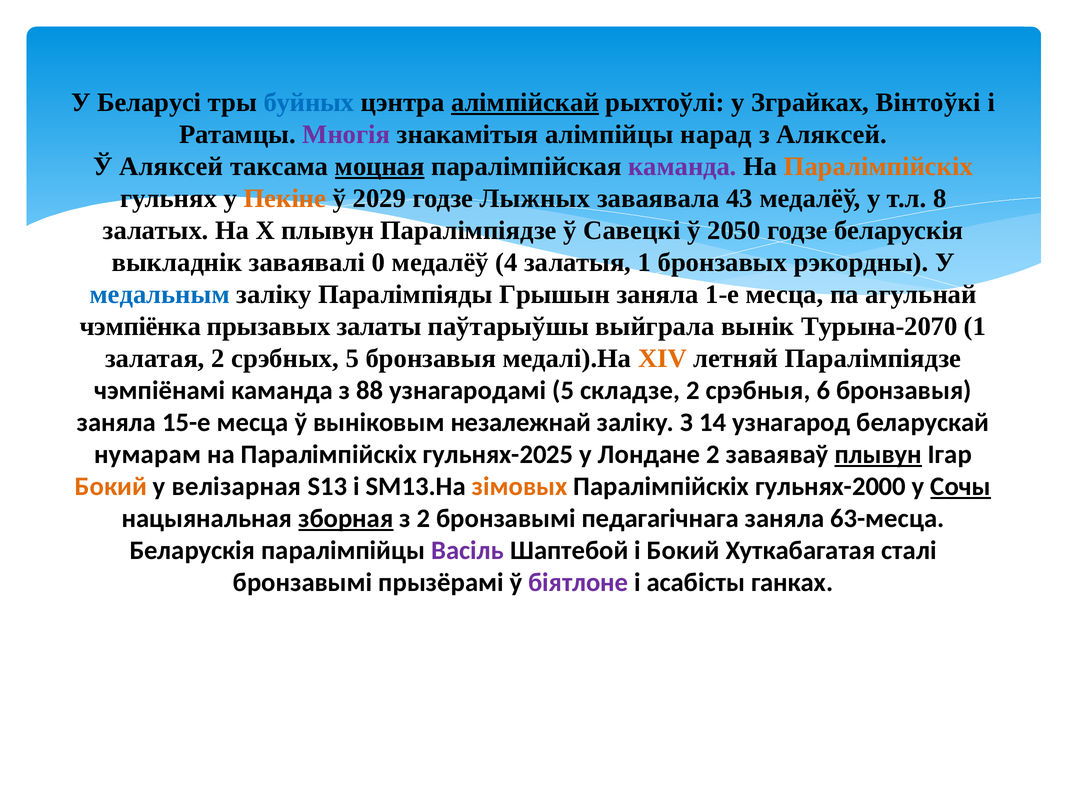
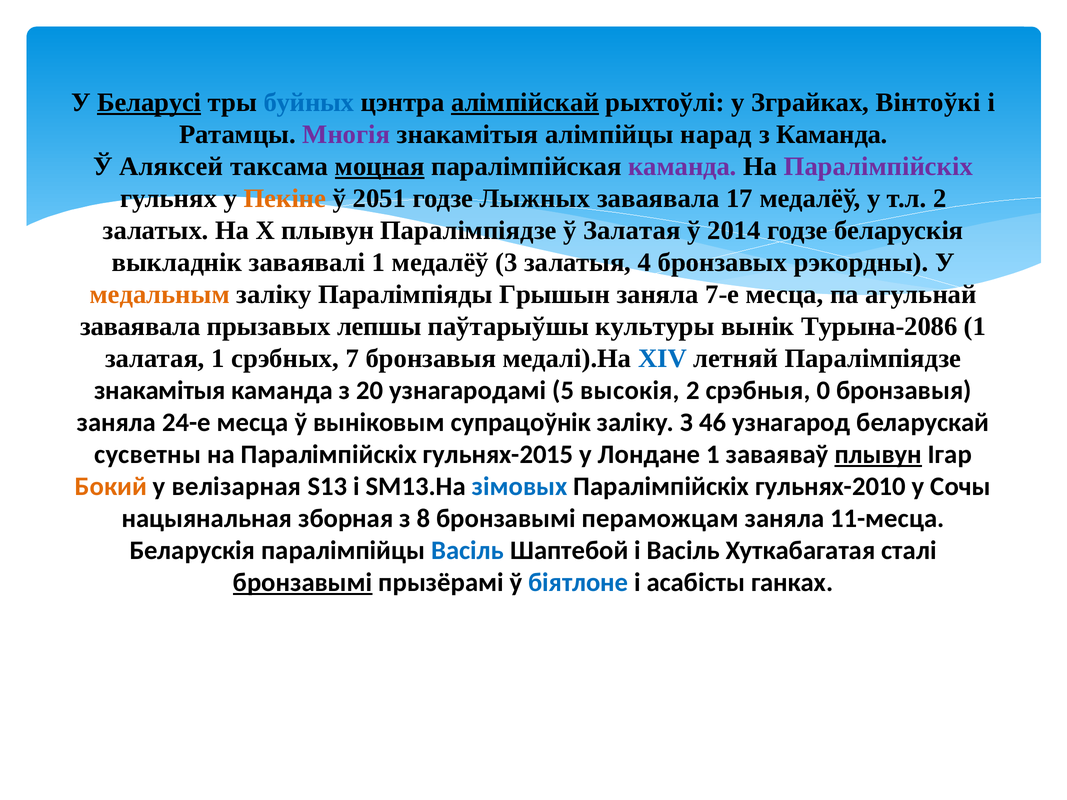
Беларусі underline: none -> present
з Аляксей: Аляксей -> Каманда
Паралімпійскіх at (878, 167) colour: orange -> purple
2029: 2029 -> 2051
43: 43 -> 17
т.л 8: 8 -> 2
ў Савецкі: Савецкі -> Залатая
2050: 2050 -> 2014
заваявалі 0: 0 -> 1
4: 4 -> 3
залатыя 1: 1 -> 4
медальным colour: blue -> orange
1-е: 1-е -> 7-е
чэмпіёнка at (140, 327): чэмпіёнка -> заваявала
залаты: залаты -> лепшы
выйграла: выйграла -> культуры
Турына-2070: Турына-2070 -> Турына-2086
залатая 2: 2 -> 1
срэбных 5: 5 -> 7
XIV colour: orange -> blue
чэмпіёнамі at (160, 391): чэмпіёнамі -> знакамітыя
88: 88 -> 20
складзе: складзе -> высокія
6: 6 -> 0
15-е: 15-е -> 24-е
незалежнай: незалежнай -> супрацоўнік
14: 14 -> 46
нумарам: нумарам -> сусветны
гульнях-2025: гульнях-2025 -> гульнях-2015
Лондане 2: 2 -> 1
зімовых colour: orange -> blue
гульнях-2000: гульнях-2000 -> гульнях-2010
Сочы underline: present -> none
зборная underline: present -> none
з 2: 2 -> 8
педагагічнага: педагагічнага -> пераможцам
63-месца: 63-месца -> 11-месца
Васіль at (468, 551) colour: purple -> blue
і Бокий: Бокий -> Васіль
бронзавымі at (303, 583) underline: none -> present
біятлоне colour: purple -> blue
